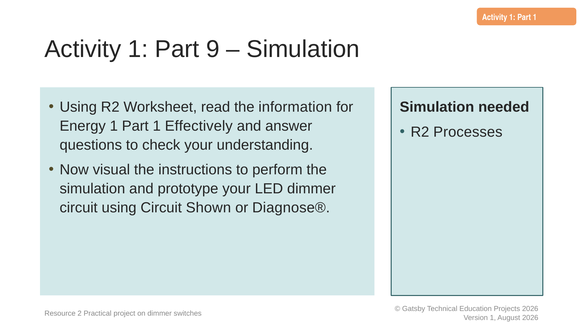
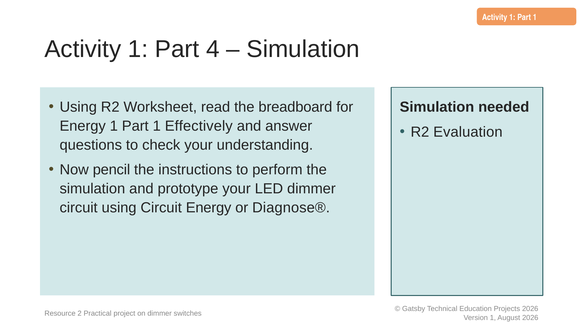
9: 9 -> 4
information: information -> breadboard
Processes: Processes -> Evaluation
visual: visual -> pencil
Circuit Shown: Shown -> Energy
